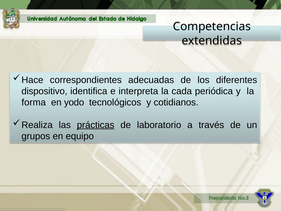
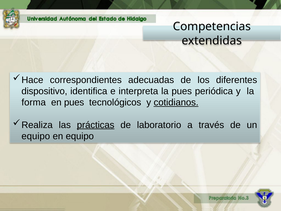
la cada: cada -> pues
en yodo: yodo -> pues
cotidianos underline: none -> present
grupos at (36, 136): grupos -> equipo
